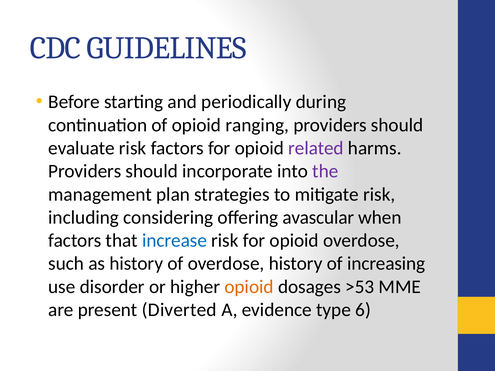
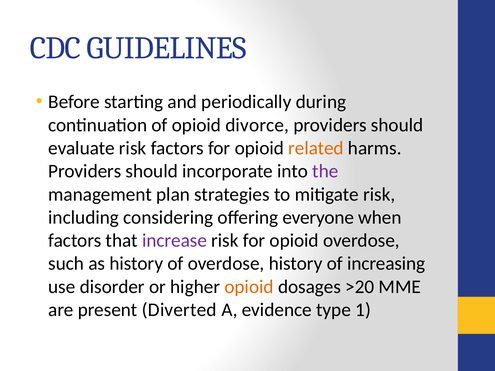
ranging: ranging -> divorce
related colour: purple -> orange
avascular: avascular -> everyone
increase colour: blue -> purple
>53: >53 -> >20
6: 6 -> 1
